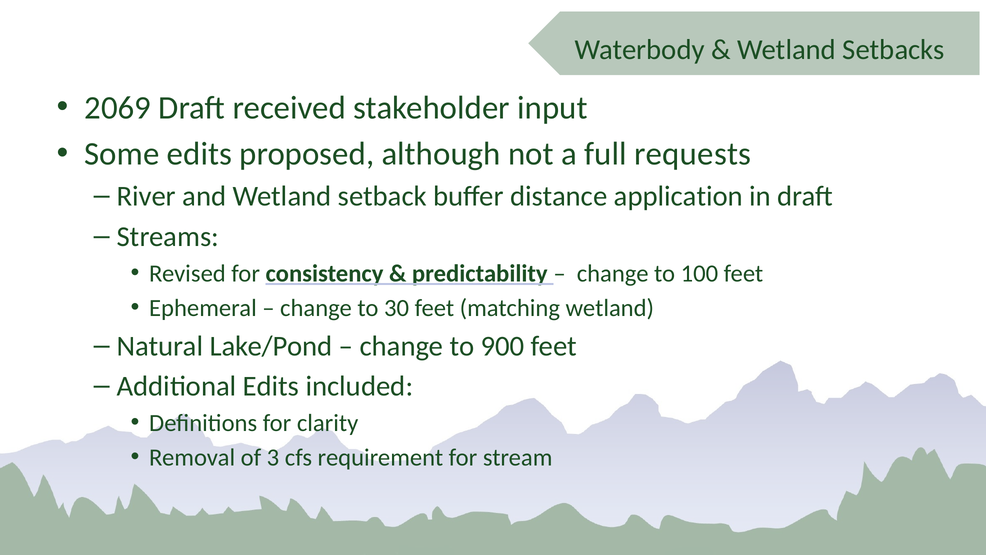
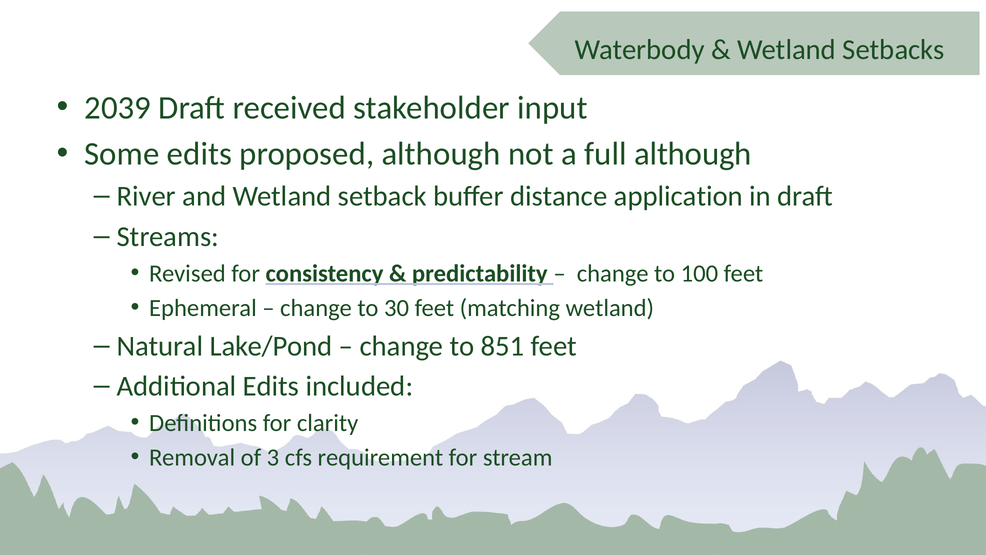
2069: 2069 -> 2039
full requests: requests -> although
900: 900 -> 851
